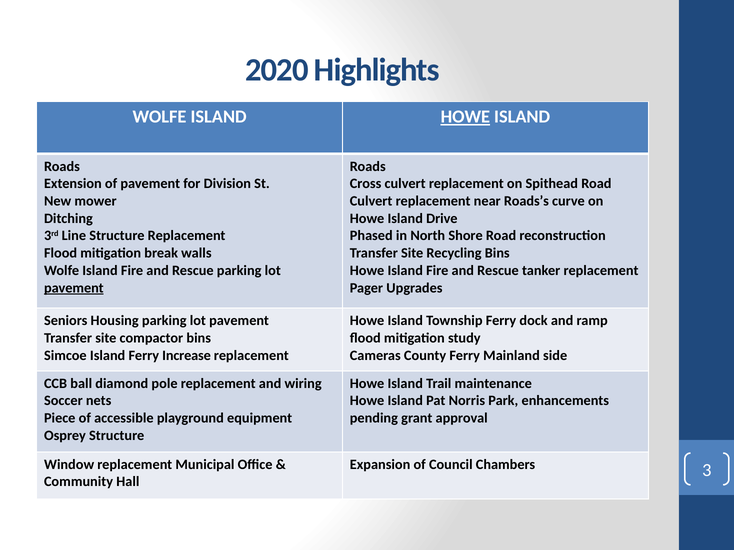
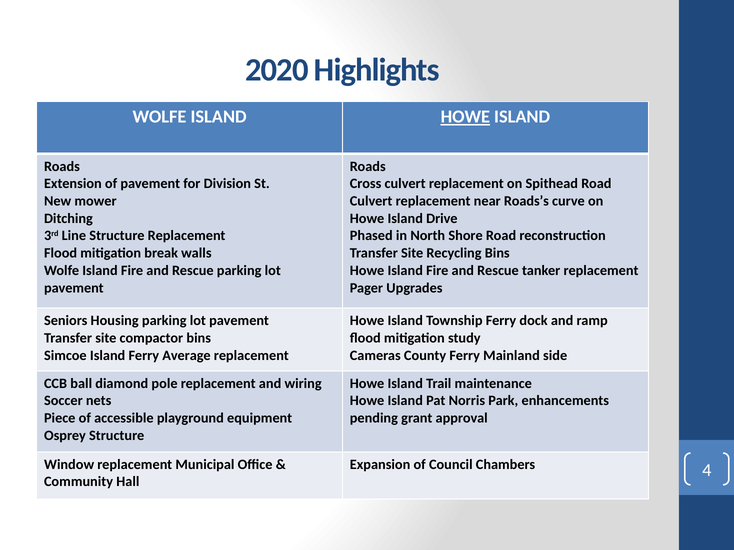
pavement at (74, 288) underline: present -> none
Increase: Increase -> Average
3: 3 -> 4
